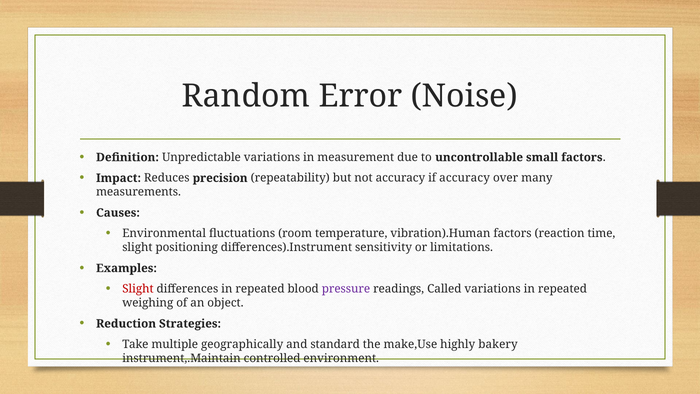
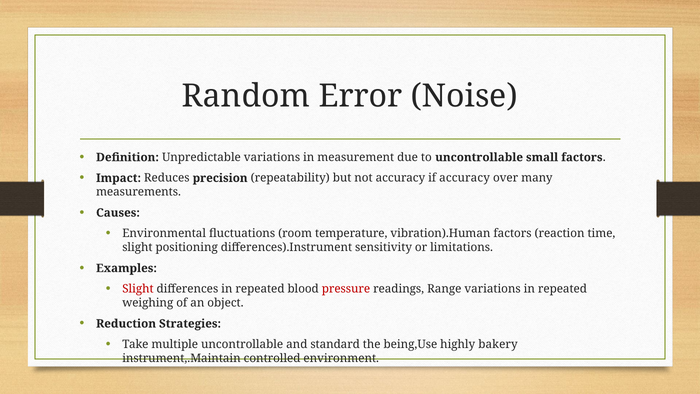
pressure colour: purple -> red
Called: Called -> Range
multiple geographically: geographically -> uncontrollable
make,Use: make,Use -> being,Use
